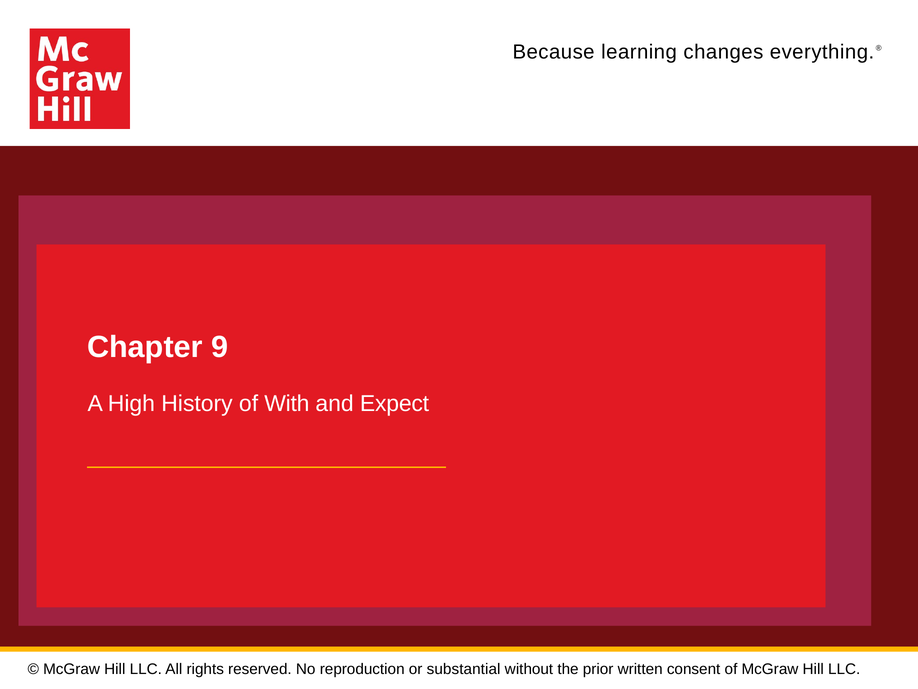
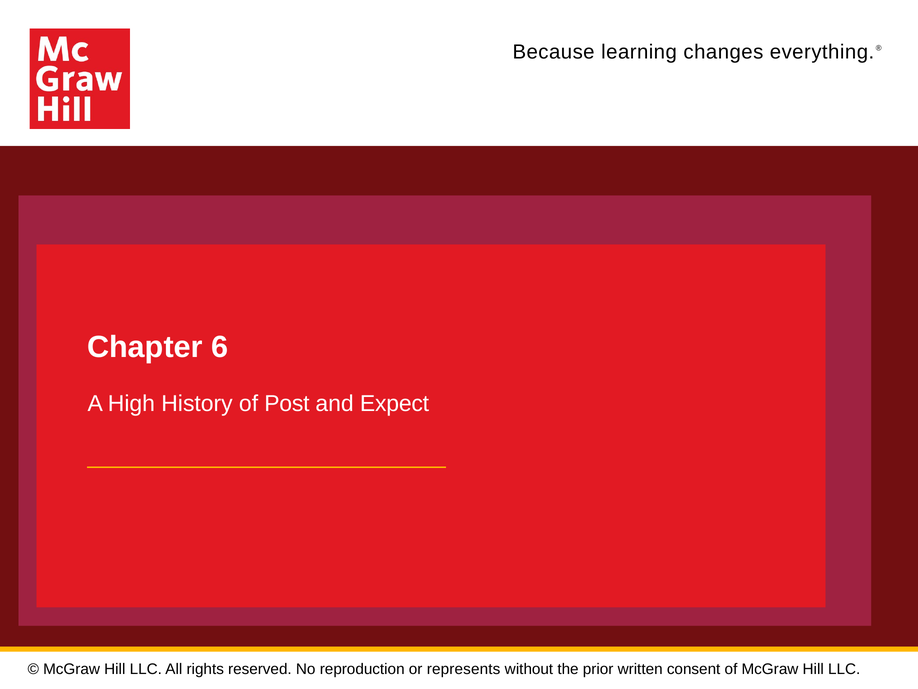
9: 9 -> 6
With: With -> Post
substantial: substantial -> represents
